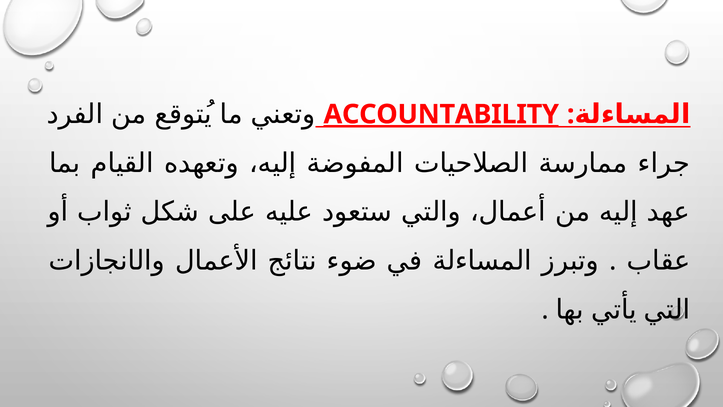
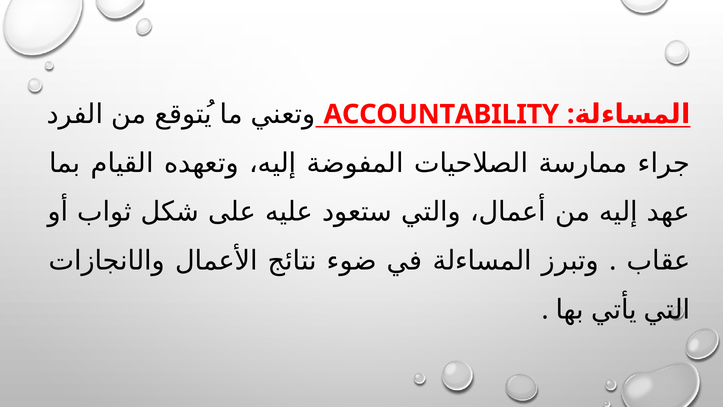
ACCOUNTABILITY underline: present -> none
